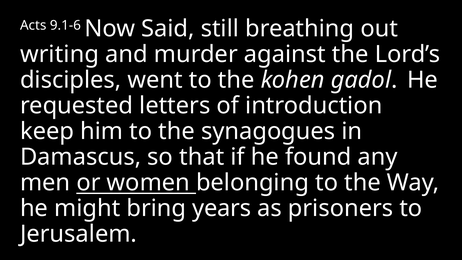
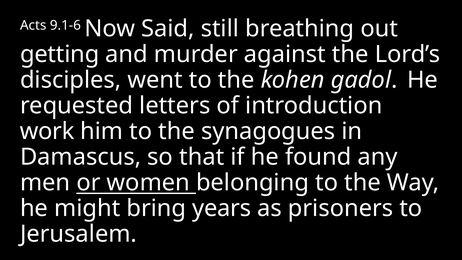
writing: writing -> getting
keep: keep -> work
